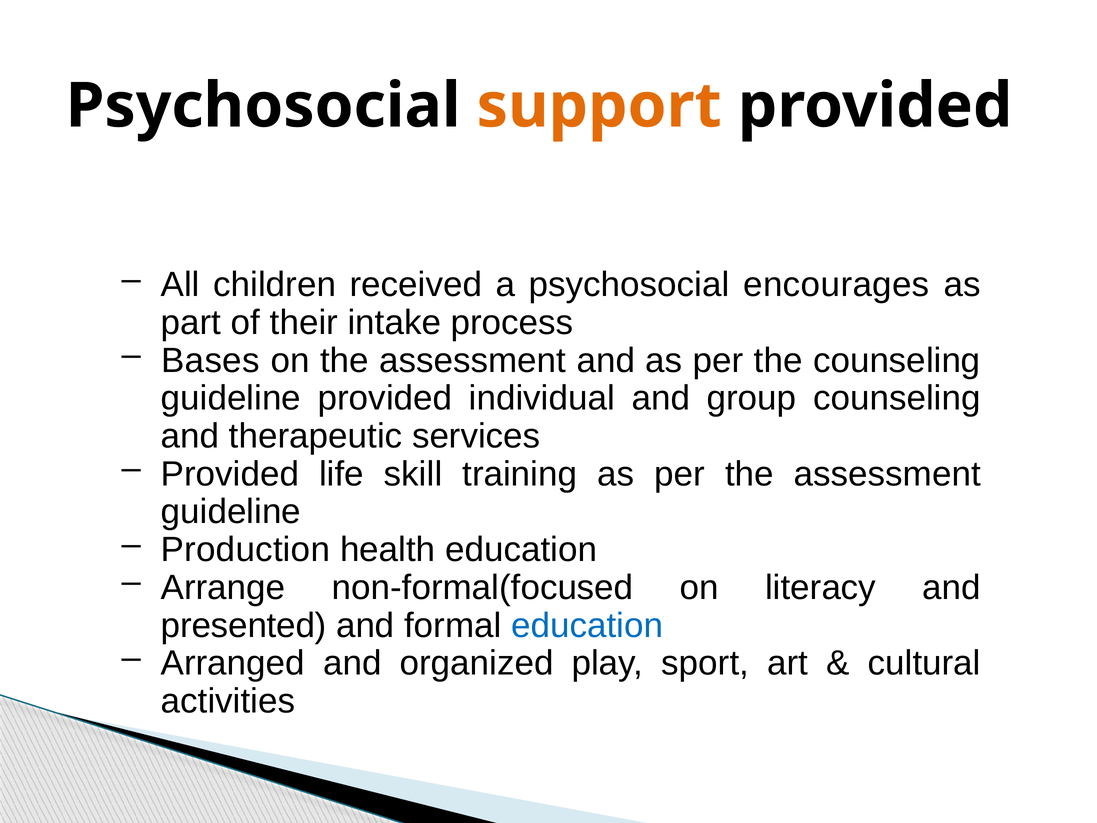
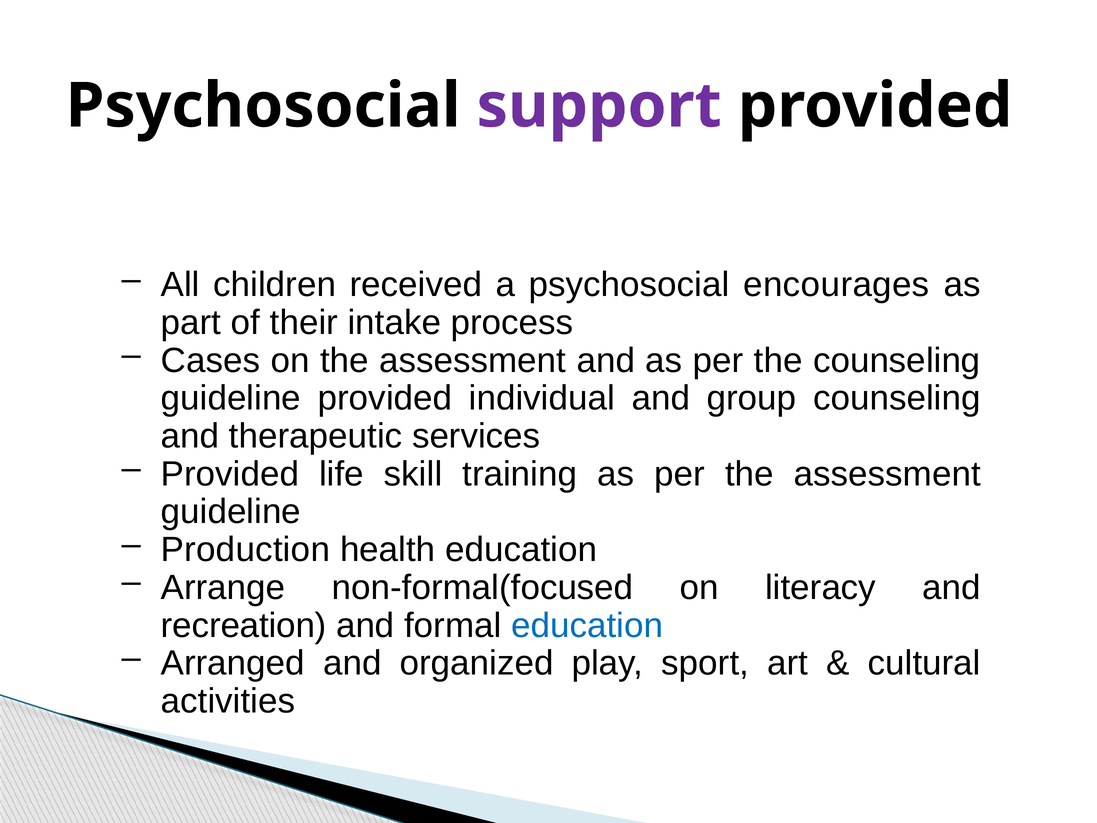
support colour: orange -> purple
Bases: Bases -> Cases
presented: presented -> recreation
